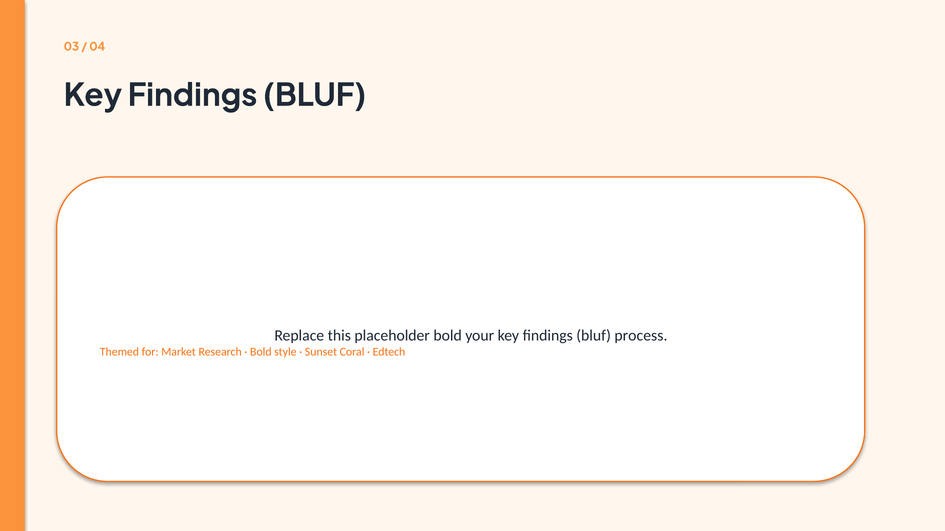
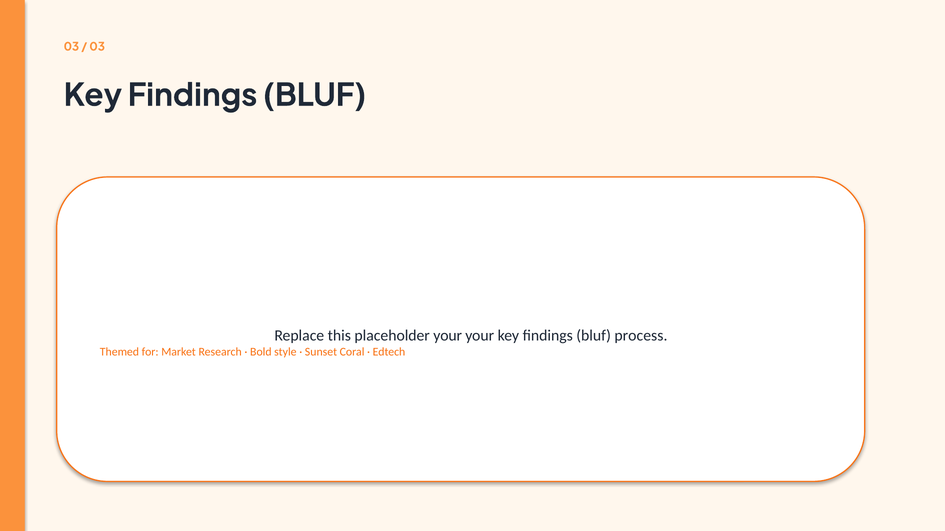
04 at (97, 47): 04 -> 03
placeholder bold: bold -> your
